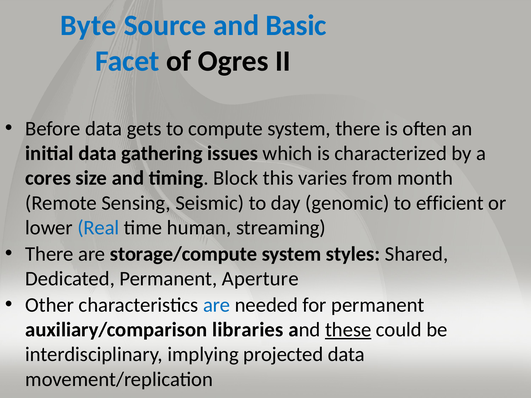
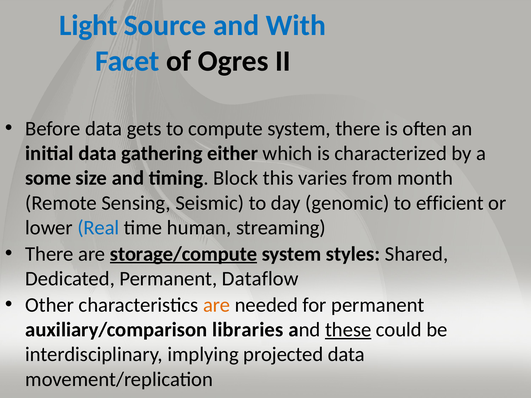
Byte: Byte -> Light
Basic: Basic -> With
issues: issues -> either
cores: cores -> some
storage/compute underline: none -> present
Aperture: Aperture -> Dataflow
are at (217, 305) colour: blue -> orange
